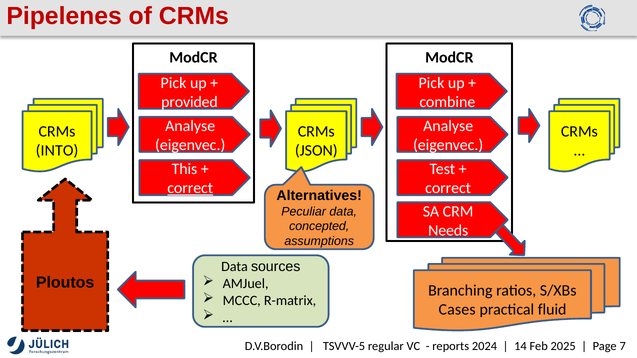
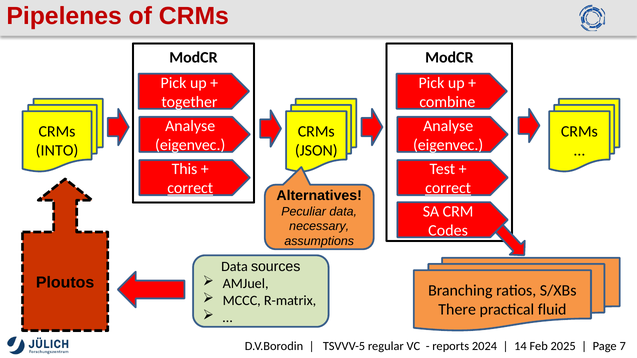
provided: provided -> together
correct at (448, 188) underline: none -> present
concepted: concepted -> necessary
Needs: Needs -> Codes
Cases: Cases -> There
